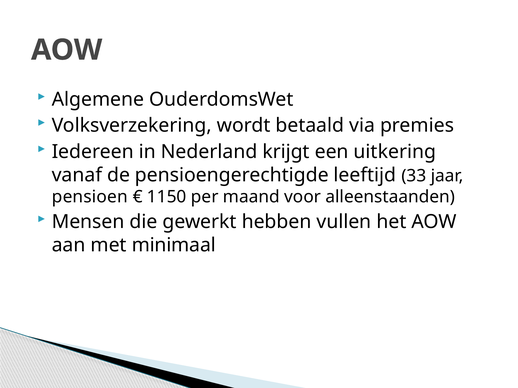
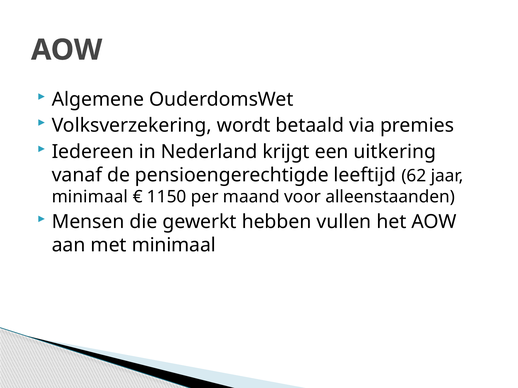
33: 33 -> 62
pensioen at (90, 197): pensioen -> minimaal
